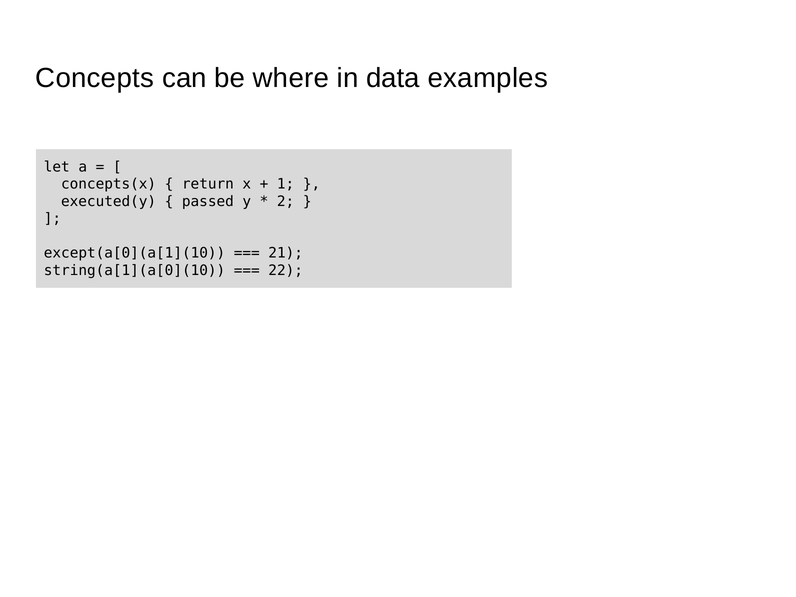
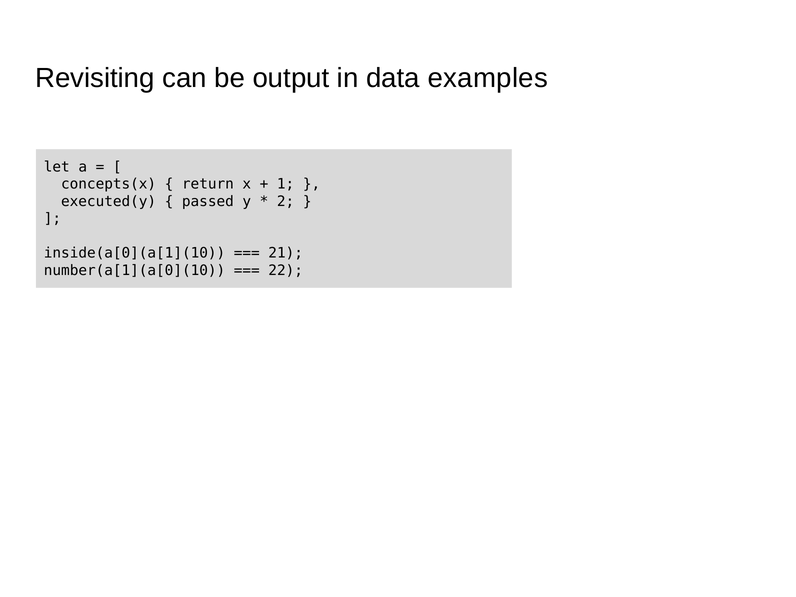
Concepts: Concepts -> Revisiting
where: where -> output
except(a[0](a[1](10: except(a[0](a[1](10 -> inside(a[0](a[1](10
string(a[1](a[0](10: string(a[1](a[0](10 -> number(a[1](a[0](10
